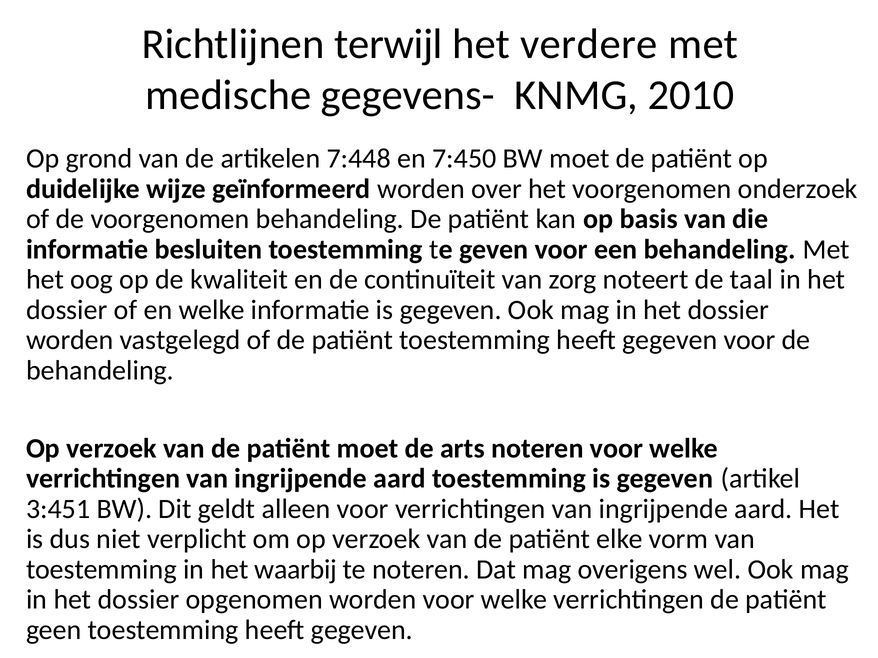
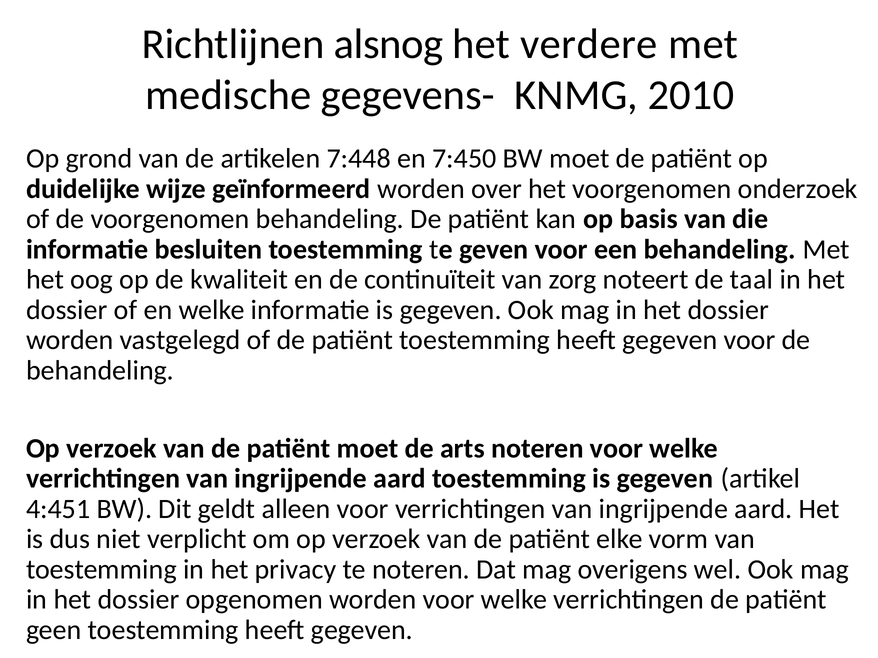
terwijl: terwijl -> alsnog
3:451: 3:451 -> 4:451
waarbij: waarbij -> privacy
